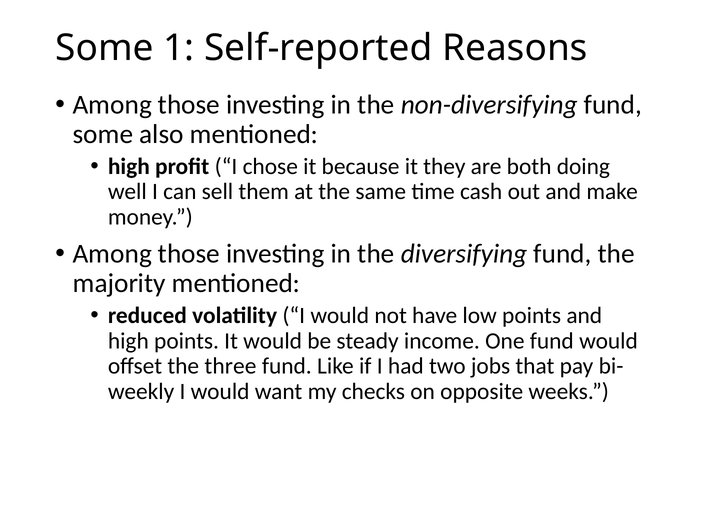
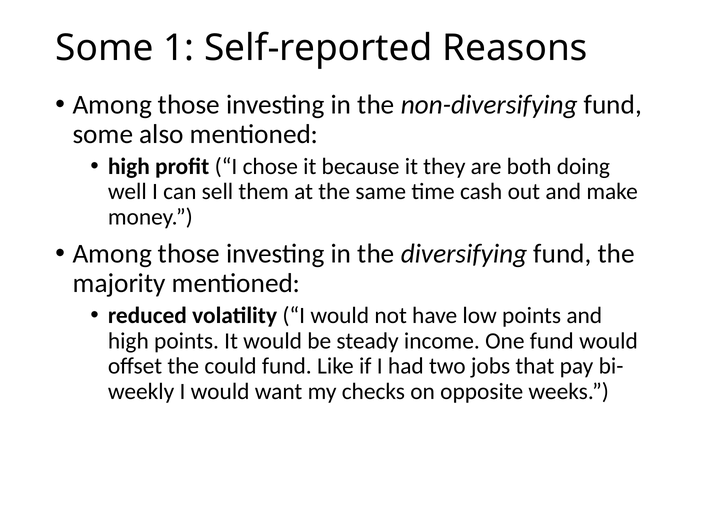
three: three -> could
